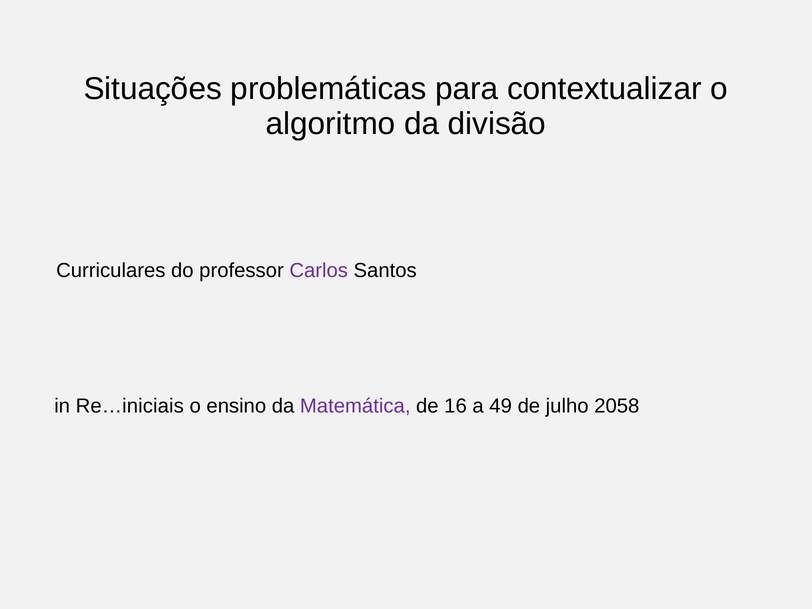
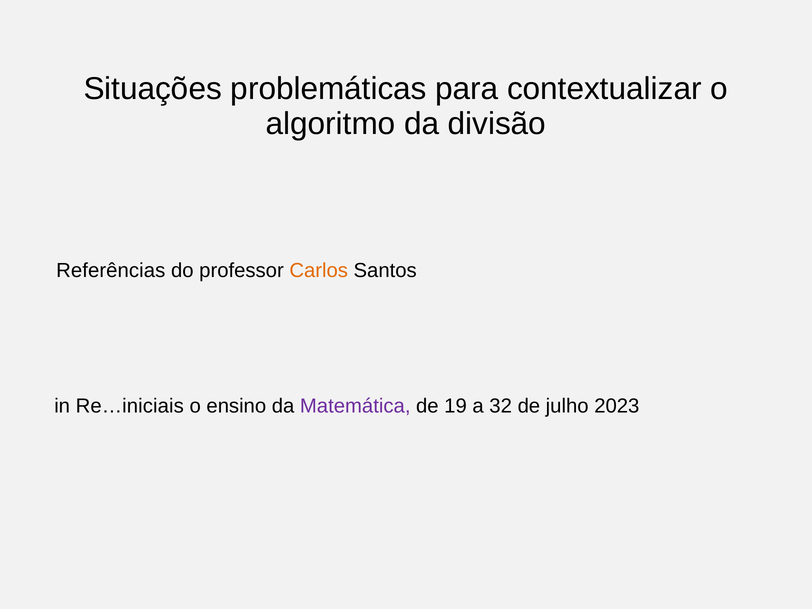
Curriculares: Curriculares -> Referências
Carlos colour: purple -> orange
16: 16 -> 19
49: 49 -> 32
2058: 2058 -> 2023
